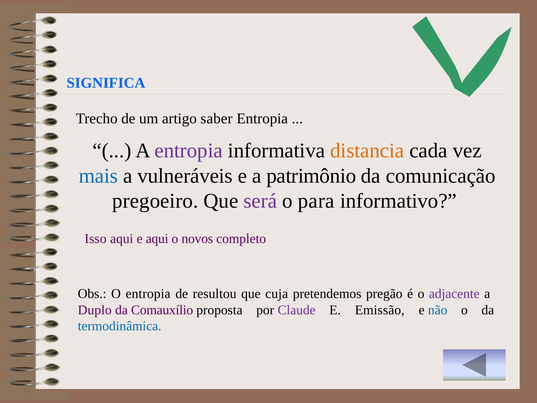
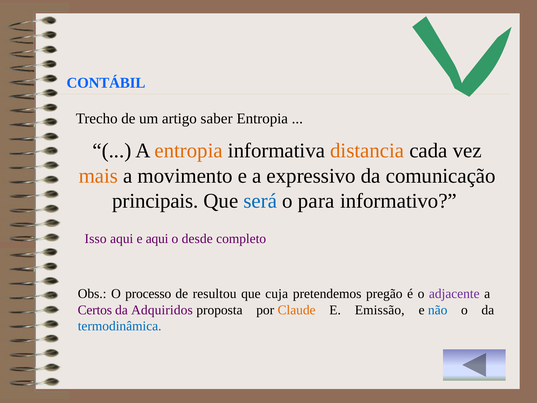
SIGNIFICA: SIGNIFICA -> CONTÁBIL
entropia at (189, 151) colour: purple -> orange
mais colour: blue -> orange
vulneráveis: vulneráveis -> movimento
patrimônio: patrimônio -> expressivo
pregoeiro: pregoeiro -> principais
será colour: purple -> blue
novos: novos -> desde
O entropia: entropia -> processo
Duplo: Duplo -> Certos
Comauxílio: Comauxílio -> Adquiridos
Claude colour: purple -> orange
